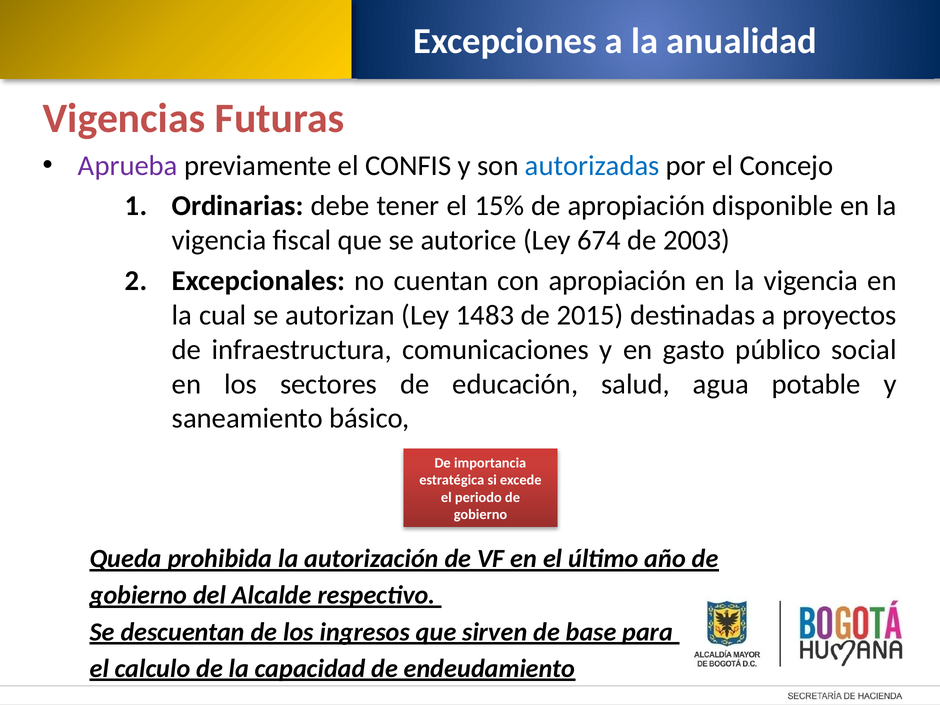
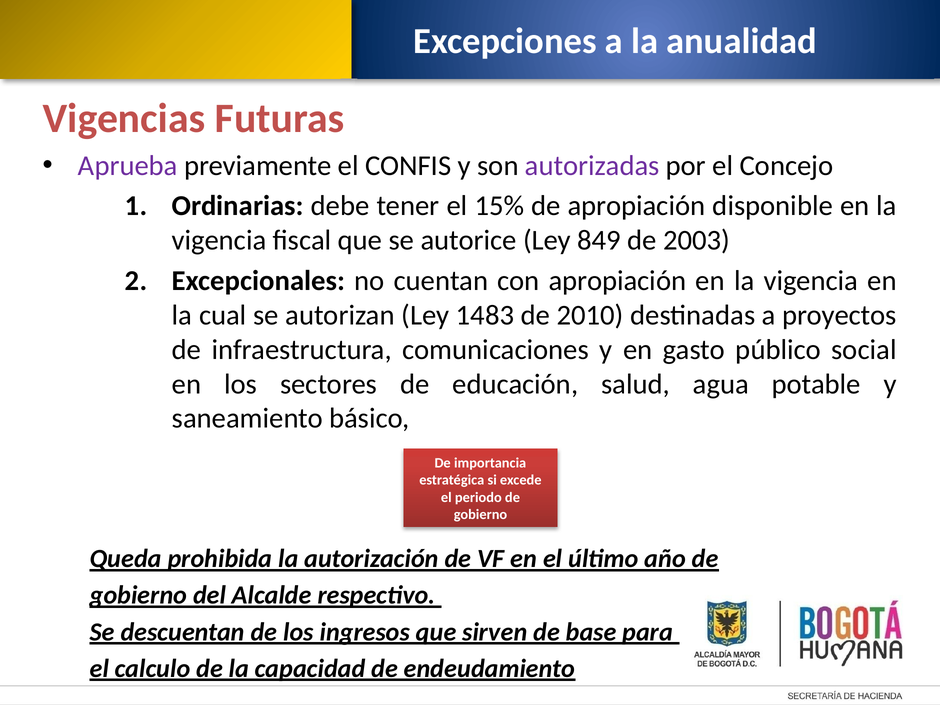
autorizadas colour: blue -> purple
674: 674 -> 849
2015: 2015 -> 2010
